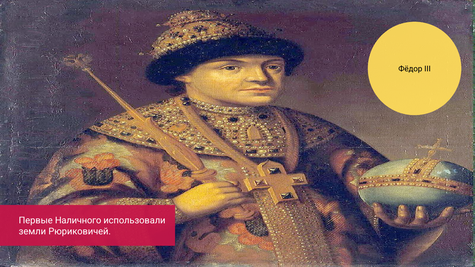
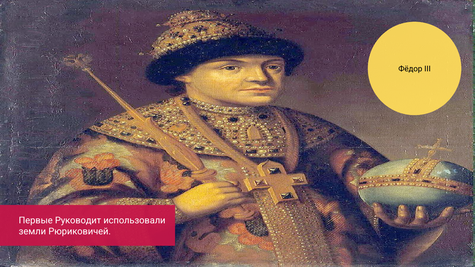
Наличного: Наличного -> Руководит
